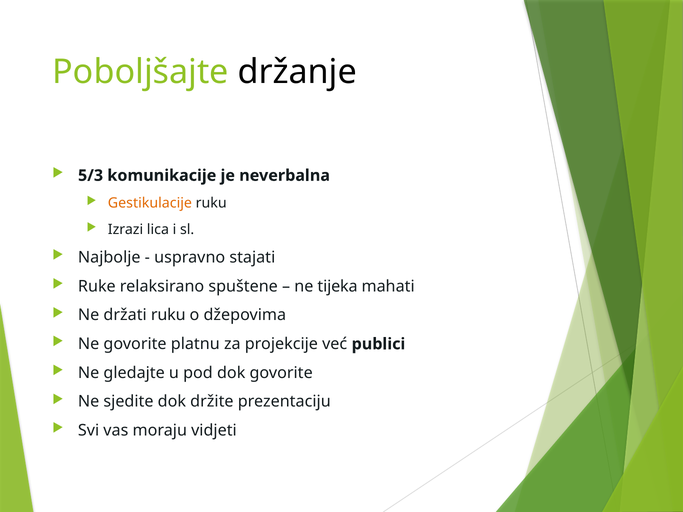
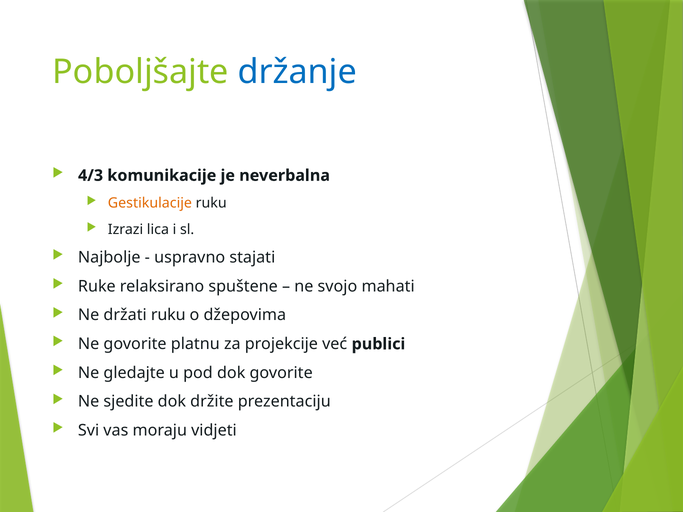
držanje colour: black -> blue
5/3: 5/3 -> 4/3
tijeka: tijeka -> svojo
